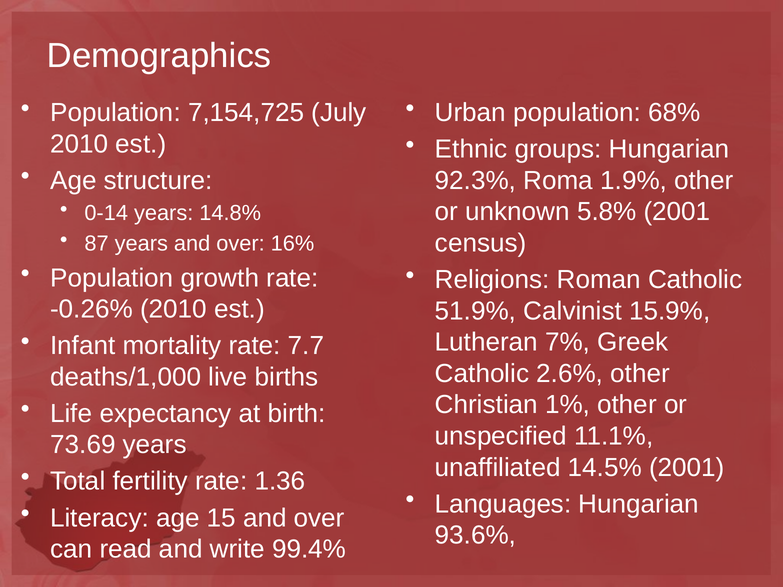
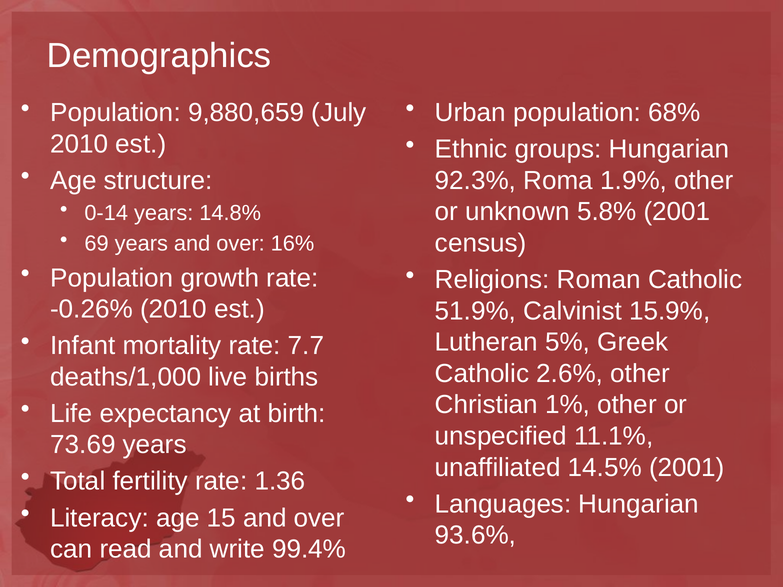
7,154,725: 7,154,725 -> 9,880,659
87: 87 -> 69
7%: 7% -> 5%
